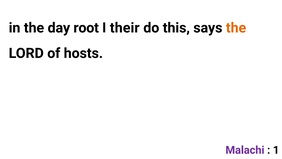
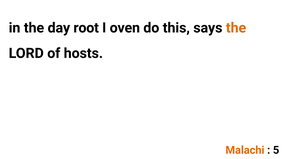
their: their -> oven
Malachi colour: purple -> orange
1: 1 -> 5
